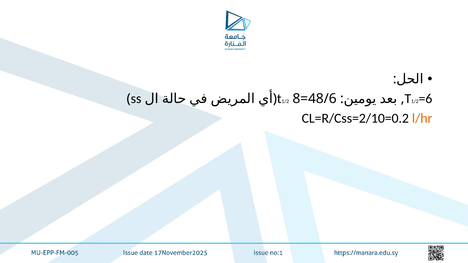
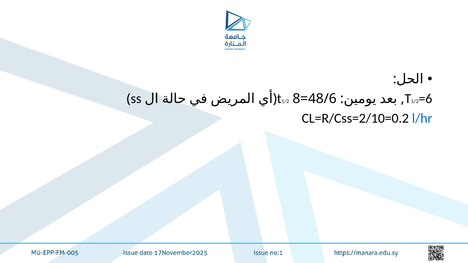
l/hr colour: orange -> blue
